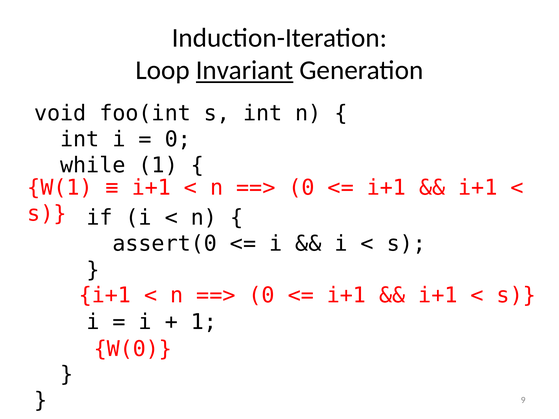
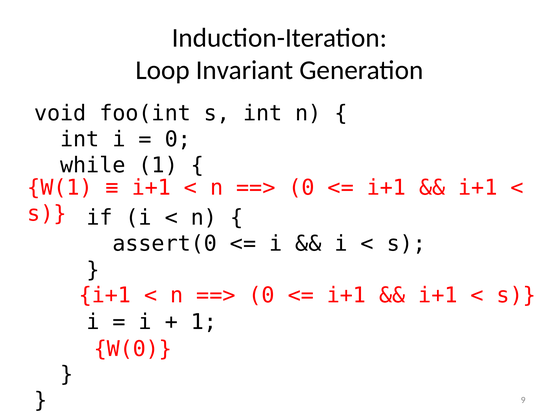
Invariant underline: present -> none
